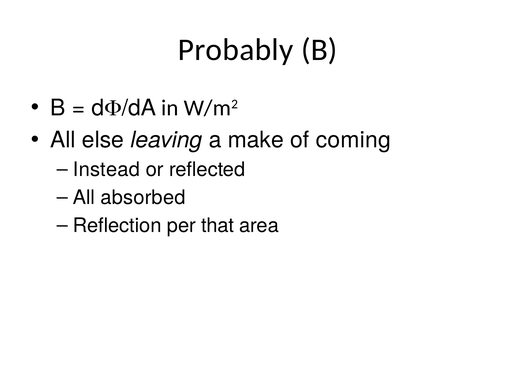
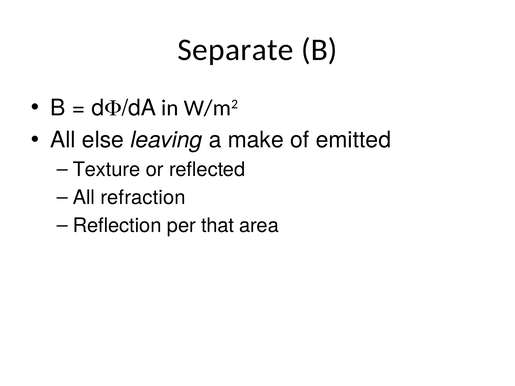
Probably: Probably -> Separate
coming: coming -> emitted
Instead: Instead -> Texture
absorbed: absorbed -> refraction
